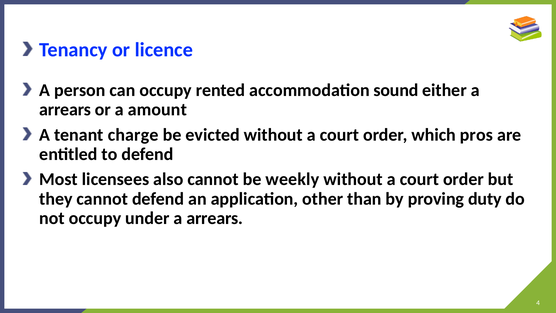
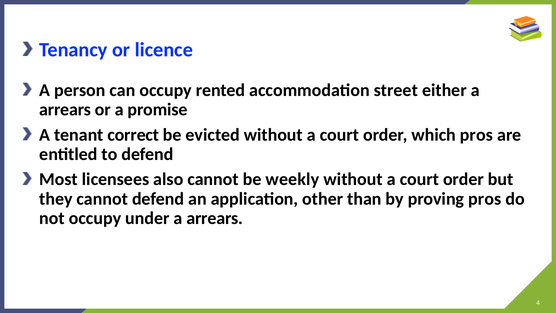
sound: sound -> street
amount: amount -> promise
charge: charge -> correct
proving duty: duty -> pros
